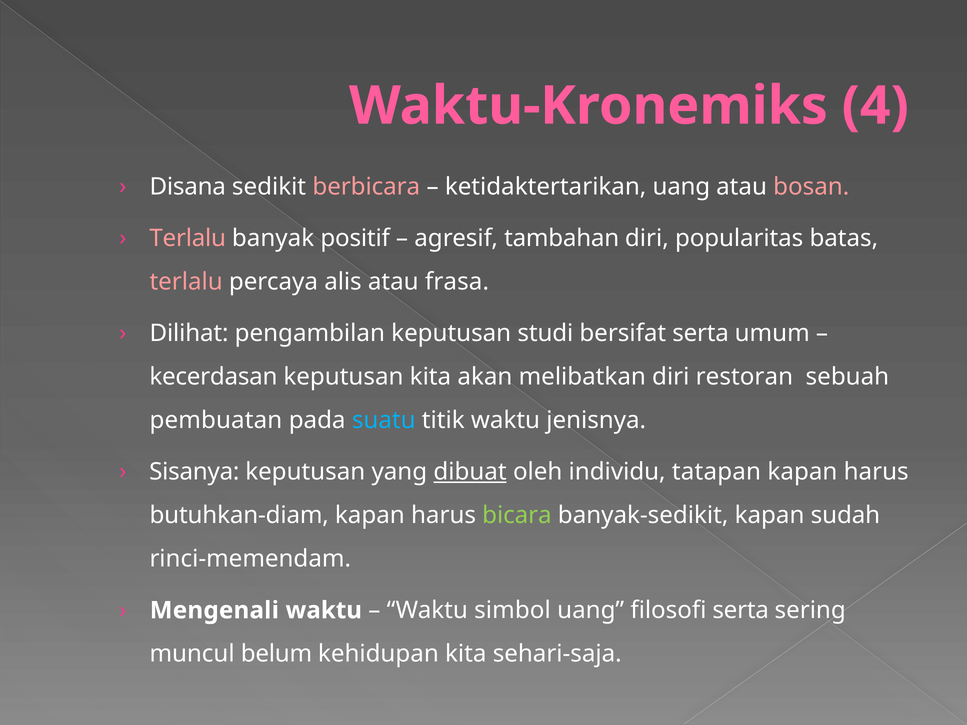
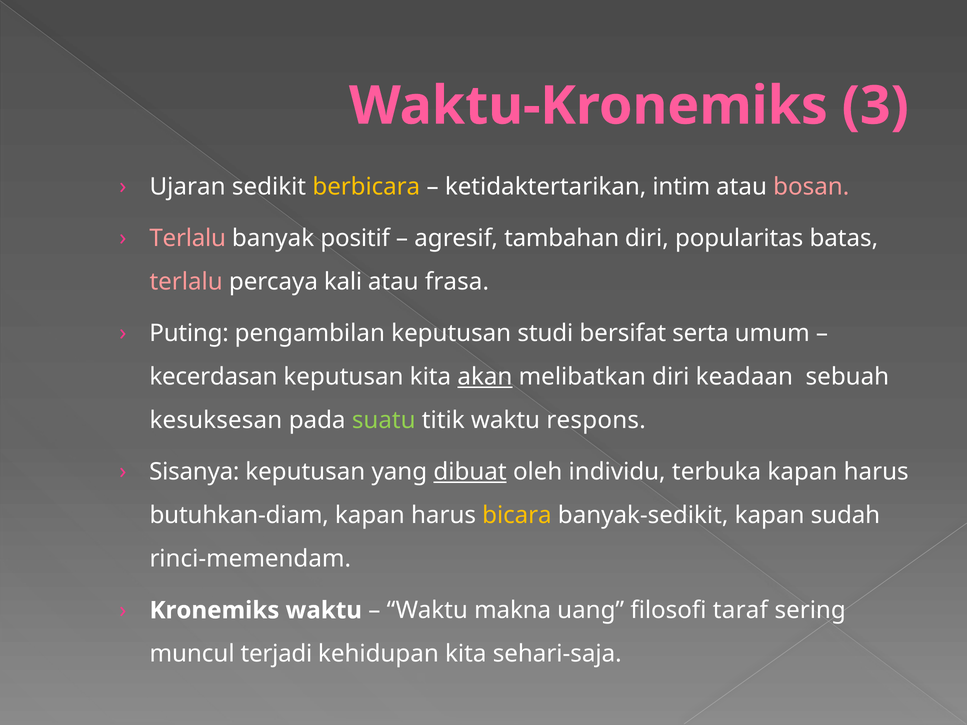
4: 4 -> 3
Disana: Disana -> Ujaran
berbicara colour: pink -> yellow
ketidaktertarikan uang: uang -> intim
alis: alis -> kali
Dilihat: Dilihat -> Puting
akan underline: none -> present
restoran: restoran -> keadaan
pembuatan: pembuatan -> kesuksesan
suatu colour: light blue -> light green
jenisnya: jenisnya -> respons
tatapan: tatapan -> terbuka
bicara colour: light green -> yellow
Mengenali: Mengenali -> Kronemiks
simbol: simbol -> makna
filosofi serta: serta -> taraf
belum: belum -> terjadi
